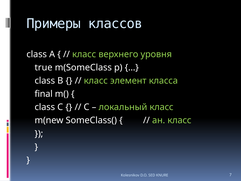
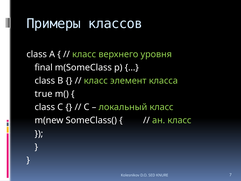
true: true -> final
final: final -> true
